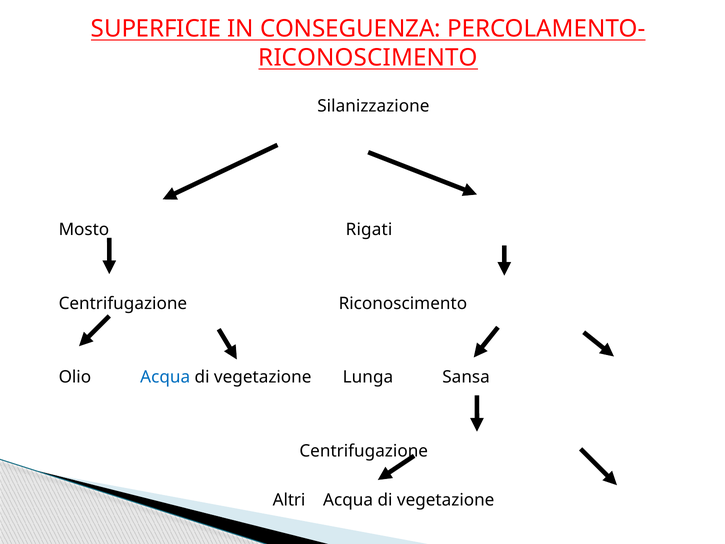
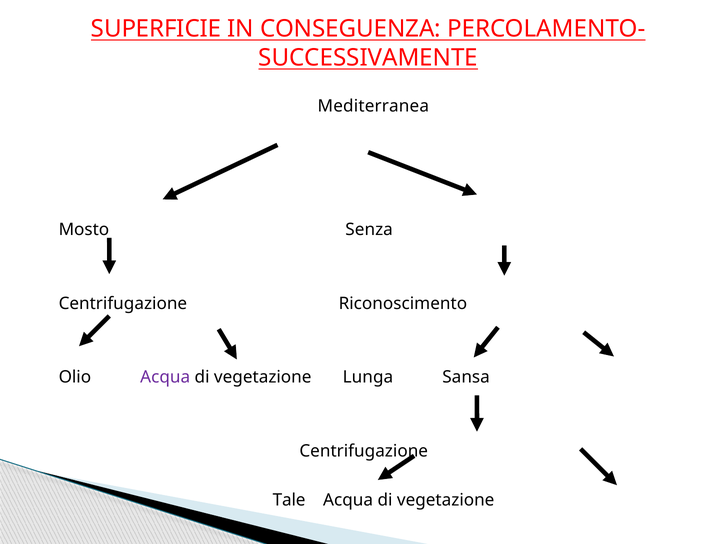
RICONOSCIMENTO at (368, 58): RICONOSCIMENTO -> SUCCESSIVAMENTE
Silanizzazione: Silanizzazione -> Mediterranea
Rigati: Rigati -> Senza
Acqua at (165, 377) colour: blue -> purple
Altri: Altri -> Tale
